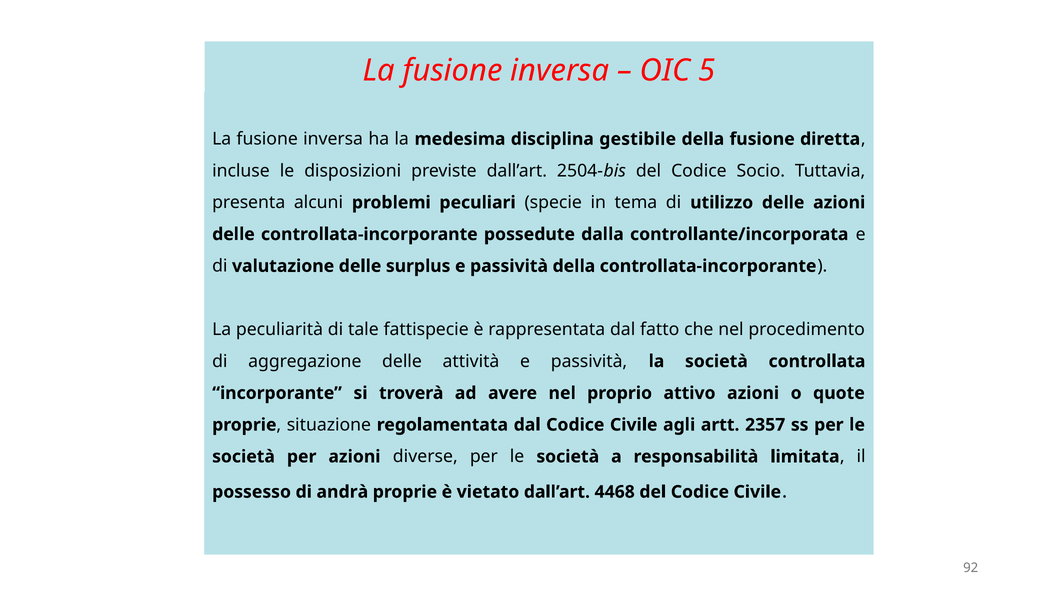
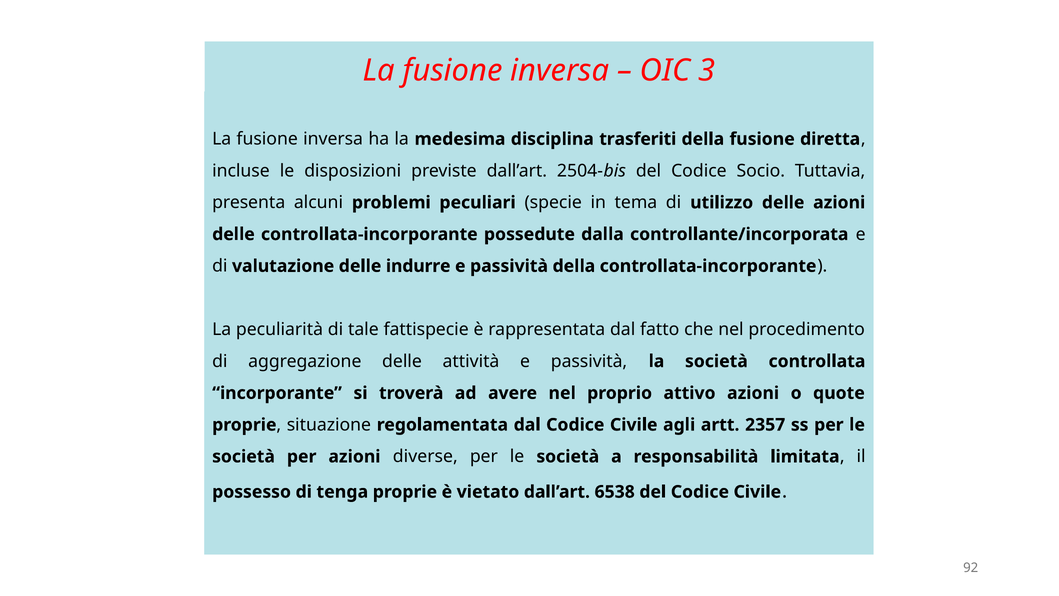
5: 5 -> 3
gestibile: gestibile -> trasferiti
surplus: surplus -> indurre
andrà: andrà -> tenga
4468: 4468 -> 6538
